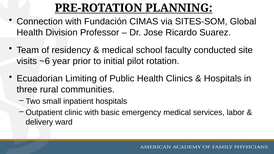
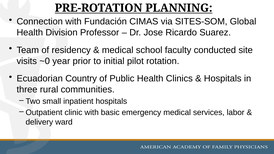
~6: ~6 -> ~0
Limiting: Limiting -> Country
